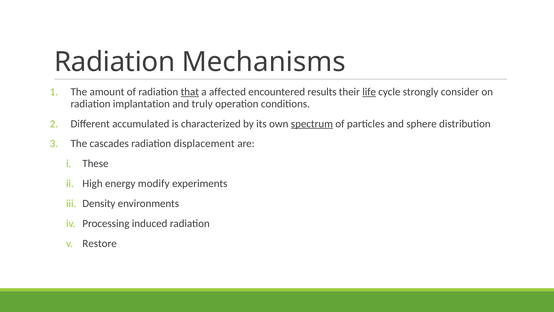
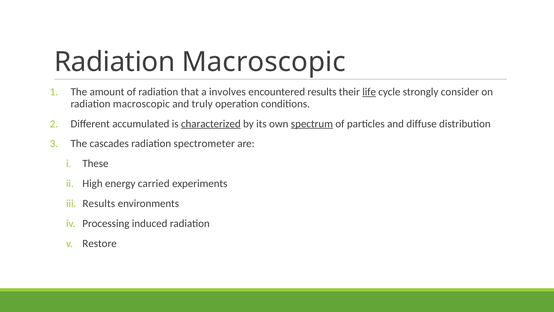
Mechanisms at (264, 62): Mechanisms -> Macroscopic
that underline: present -> none
affected: affected -> involves
implantation at (141, 104): implantation -> macroscopic
characterized underline: none -> present
sphere: sphere -> diffuse
displacement: displacement -> spectrometer
modify: modify -> carried
Density at (99, 203): Density -> Results
